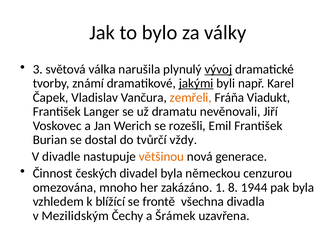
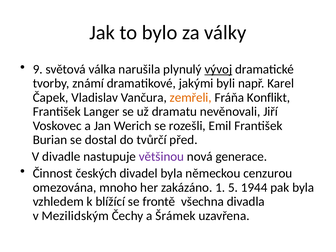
3: 3 -> 9
jakými underline: present -> none
Viadukt: Viadukt -> Konflikt
vždy: vždy -> před
většinou colour: orange -> purple
8: 8 -> 5
